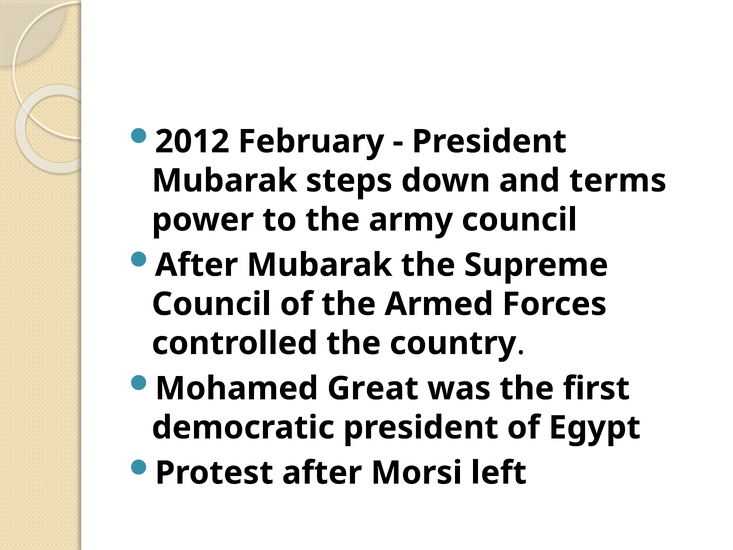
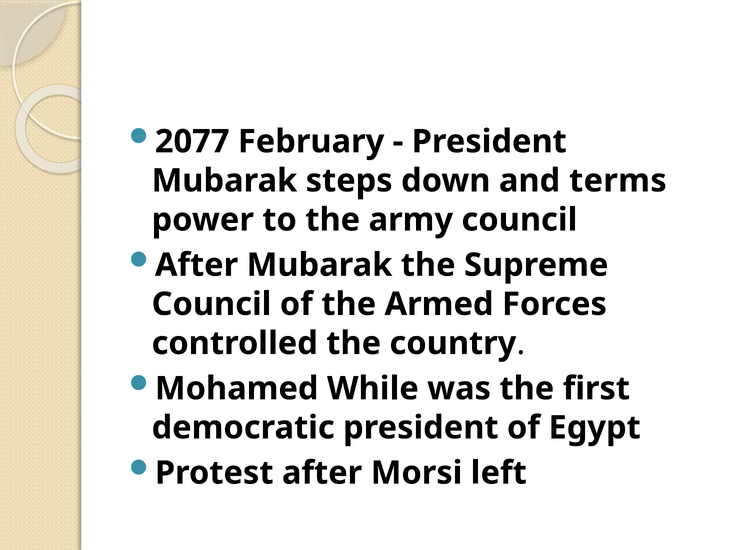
2012: 2012 -> 2077
Great: Great -> While
